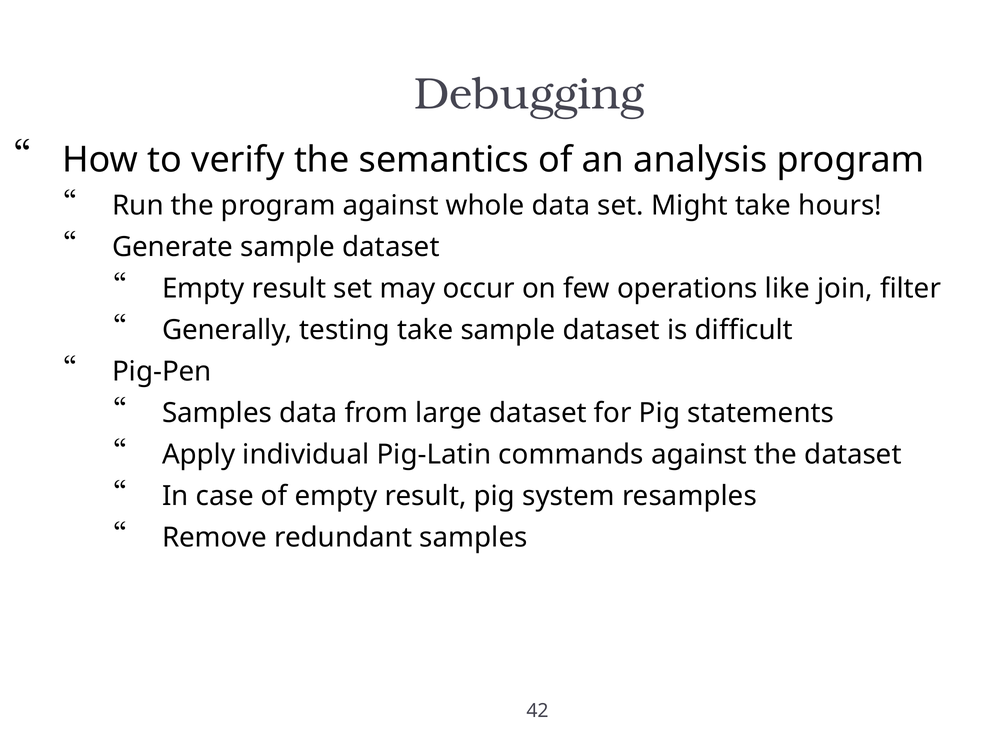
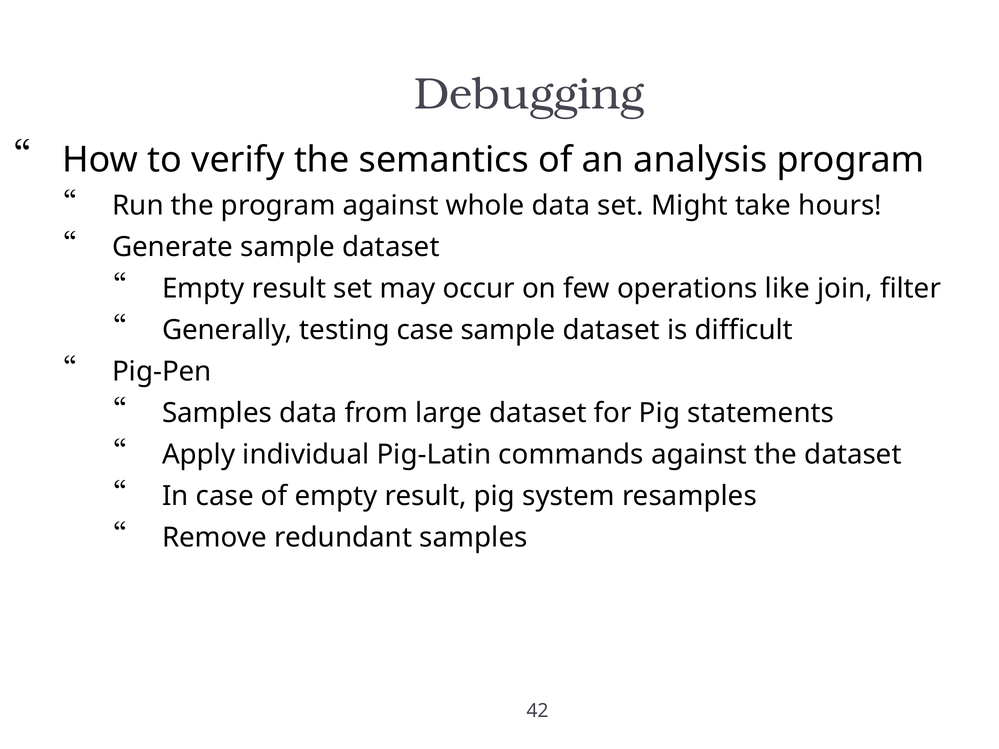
testing take: take -> case
